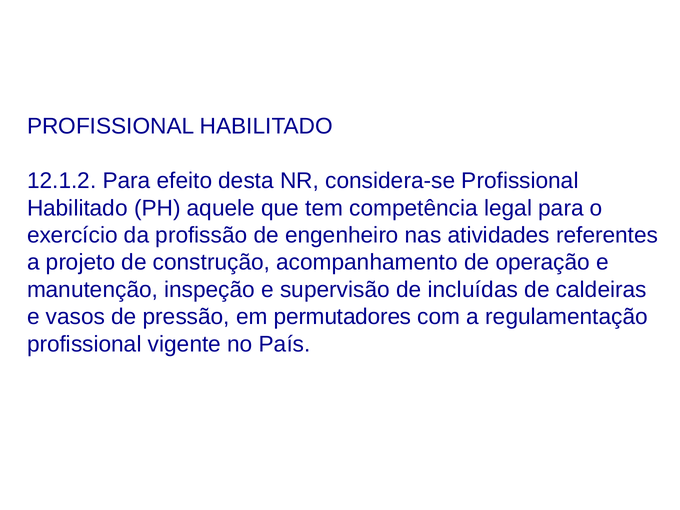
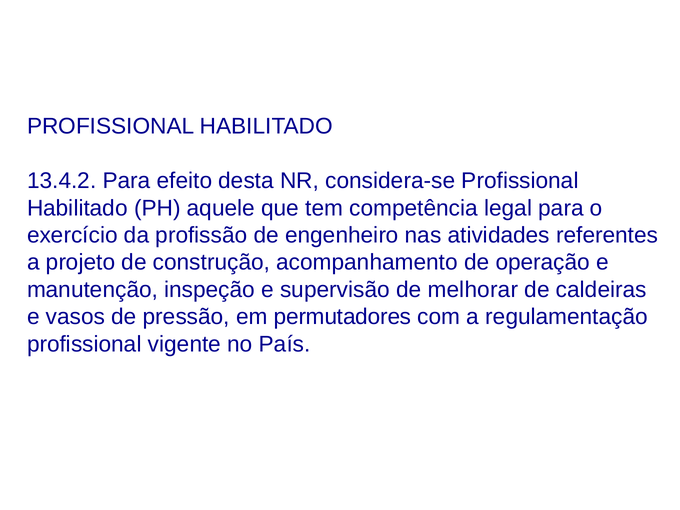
12.1.2: 12.1.2 -> 13.4.2
incluídas: incluídas -> melhorar
